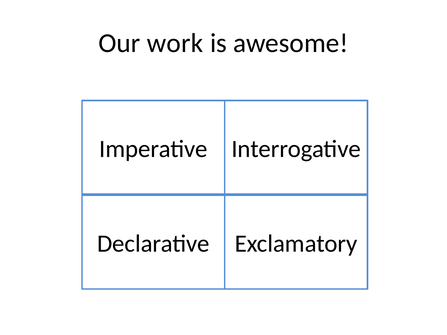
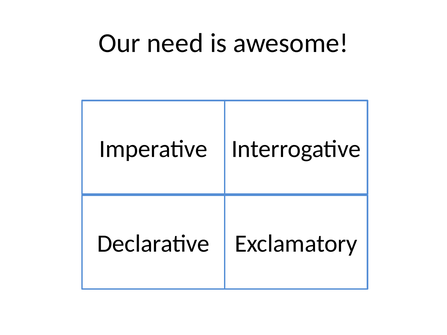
work: work -> need
